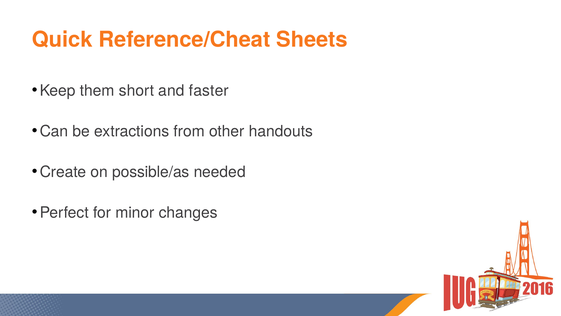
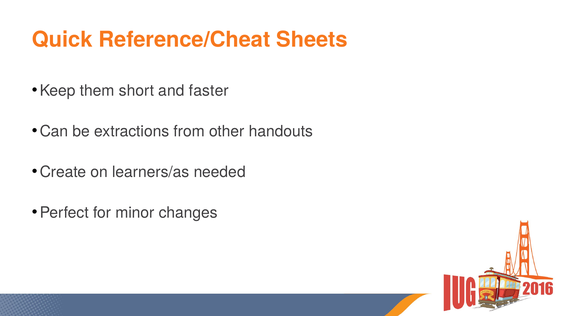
possible/as: possible/as -> learners/as
